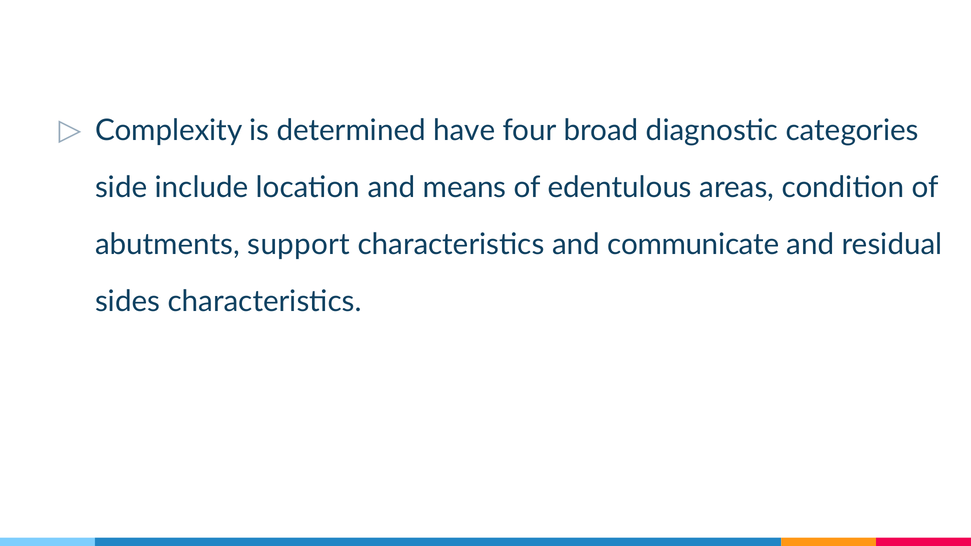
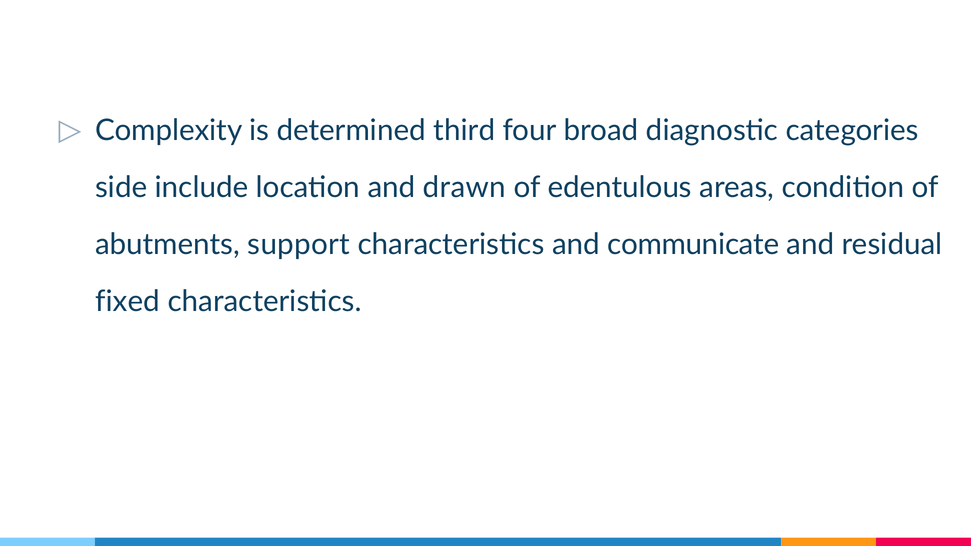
have: have -> third
means: means -> drawn
sides: sides -> fixed
